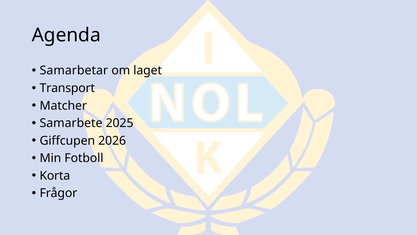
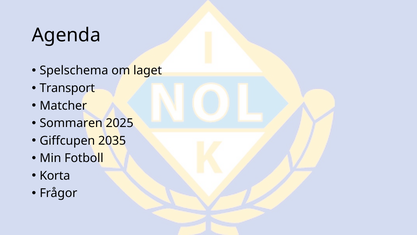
Samarbetar: Samarbetar -> Spelschema
Samarbete: Samarbete -> Sommaren
2026: 2026 -> 2035
